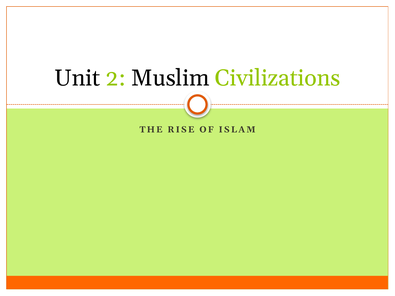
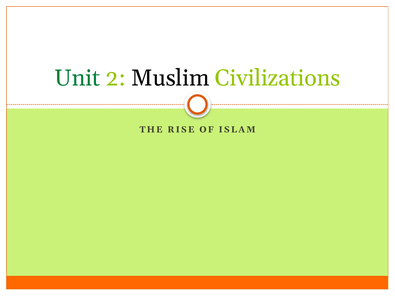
Unit colour: black -> green
